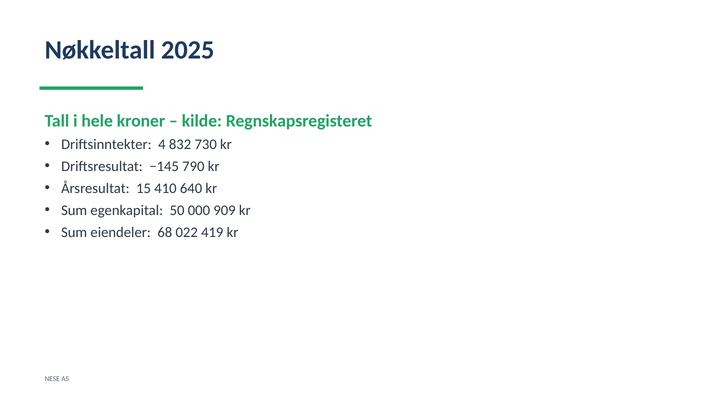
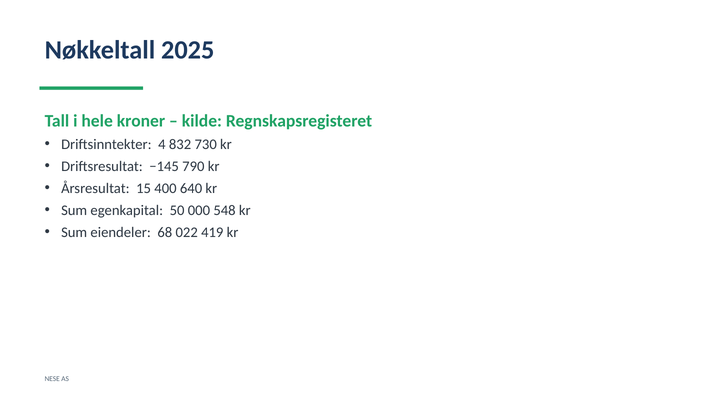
410: 410 -> 400
909: 909 -> 548
